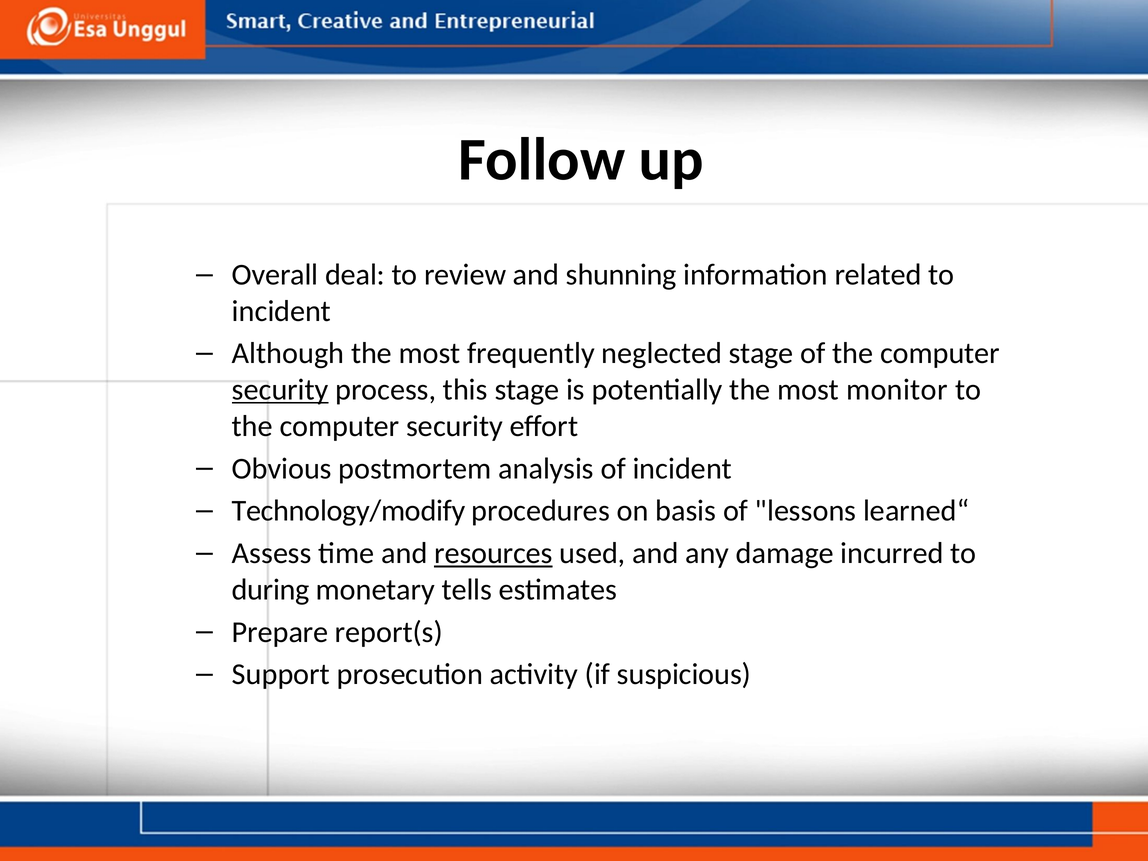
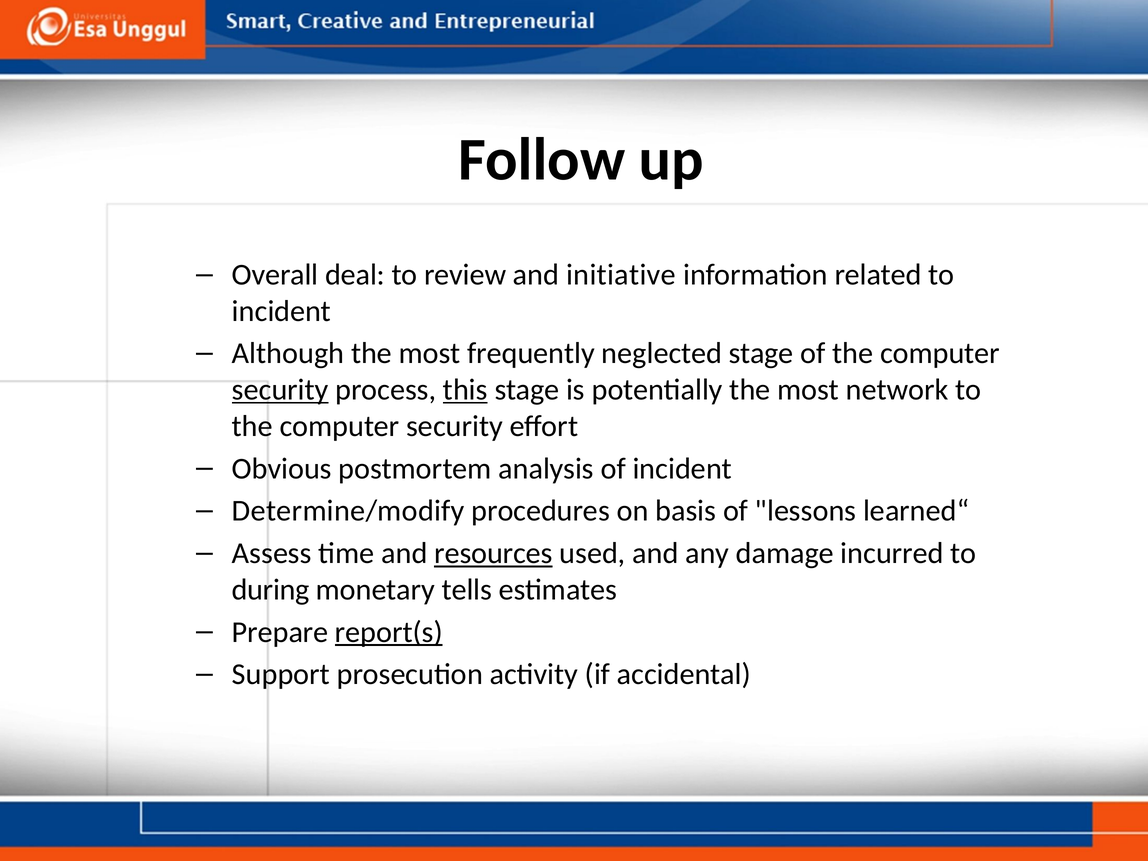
shunning: shunning -> initiative
this underline: none -> present
monitor: monitor -> network
Technology/modify: Technology/modify -> Determine/modify
report(s underline: none -> present
suspicious: suspicious -> accidental
